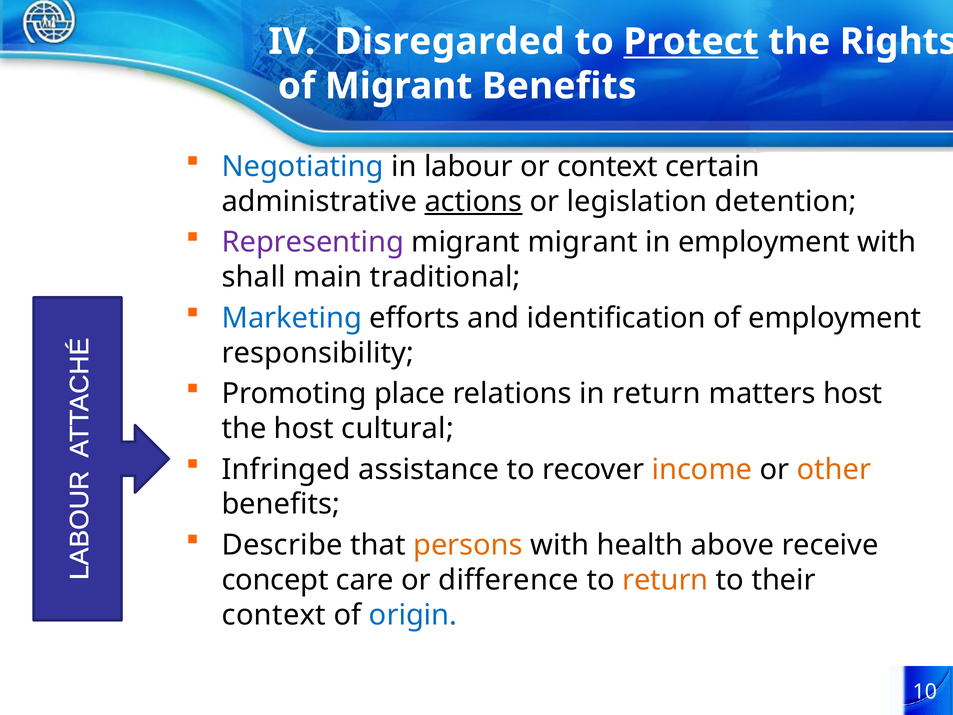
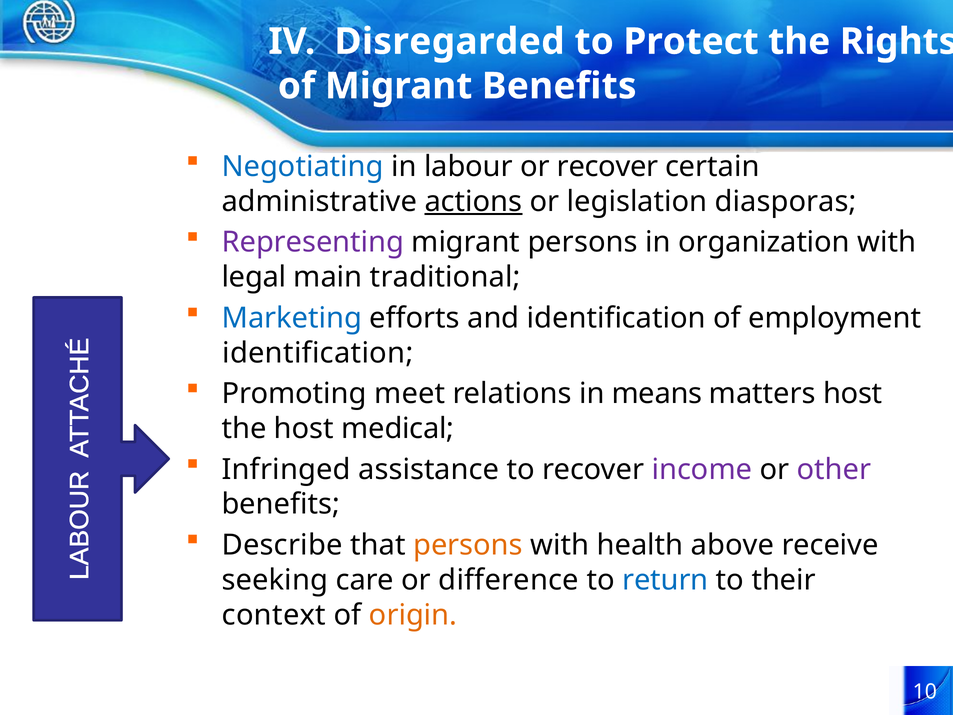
Protect underline: present -> none
or context: context -> recover
detention: detention -> diasporas
migrant migrant: migrant -> persons
in employment: employment -> organization
shall: shall -> legal
responsibility at (318, 353): responsibility -> identification
place: place -> meet
in return: return -> means
cultural: cultural -> medical
income colour: orange -> purple
other colour: orange -> purple
concept: concept -> seeking
return at (665, 580) colour: orange -> blue
origin colour: blue -> orange
